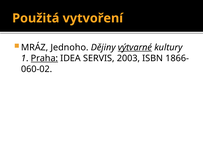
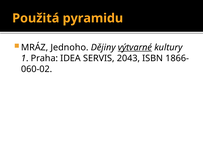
vytvoření: vytvoření -> pyramidu
Praha underline: present -> none
2003: 2003 -> 2043
